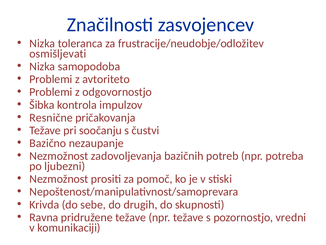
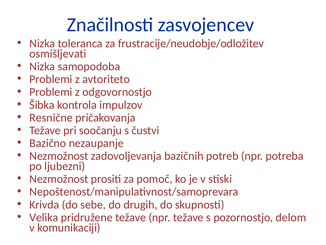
Ravna: Ravna -> Velika
vredni: vredni -> delom
